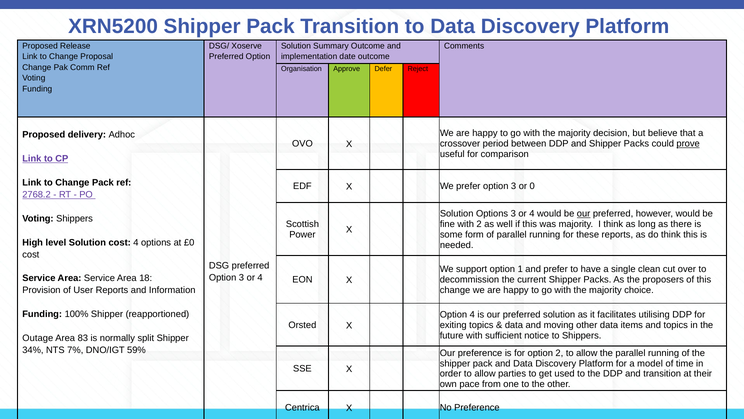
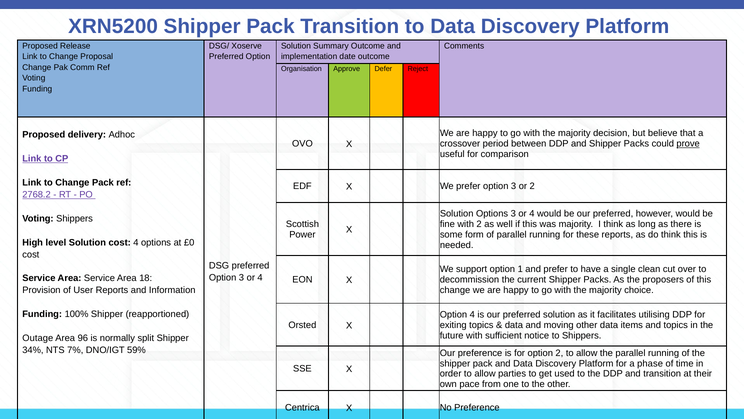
or 0: 0 -> 2
our at (584, 213) underline: present -> none
83: 83 -> 96
model: model -> phase
